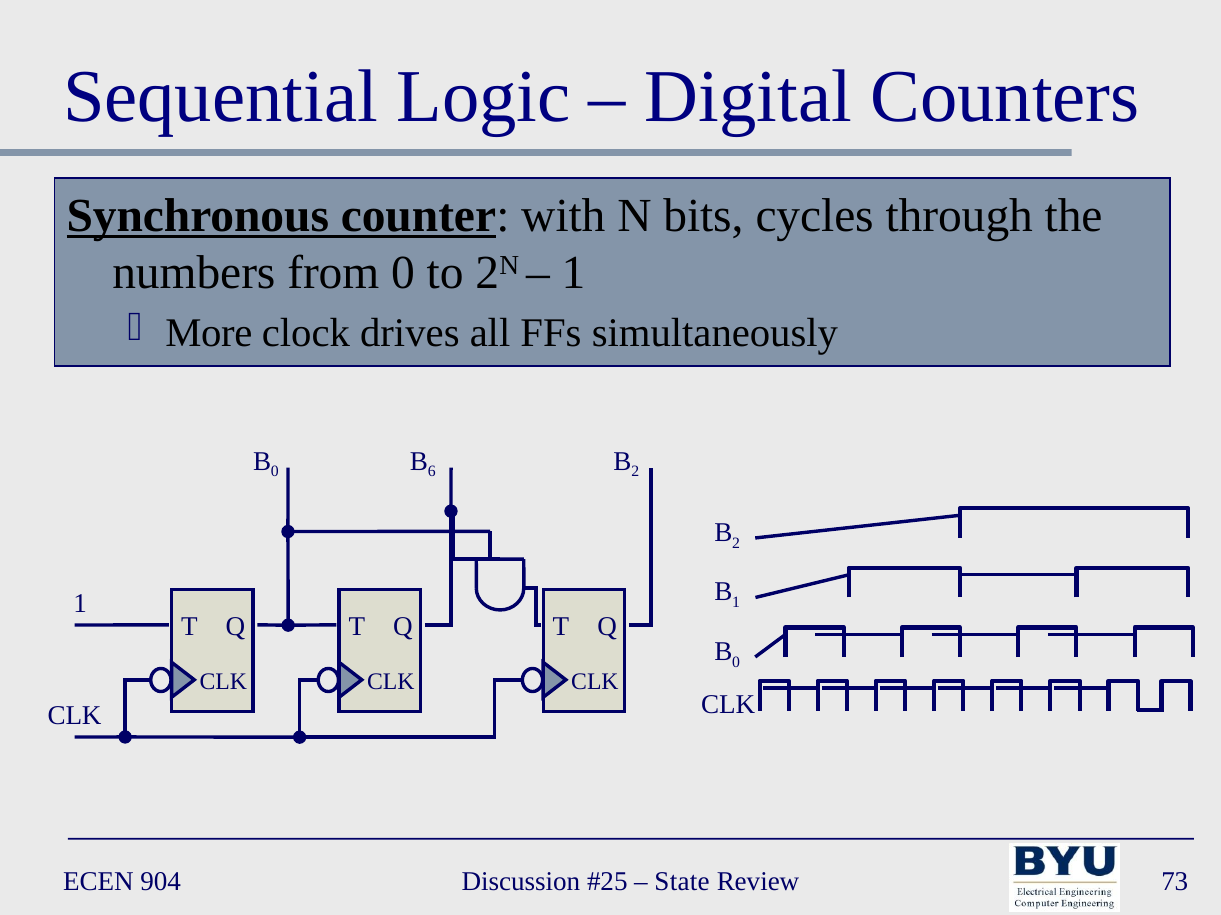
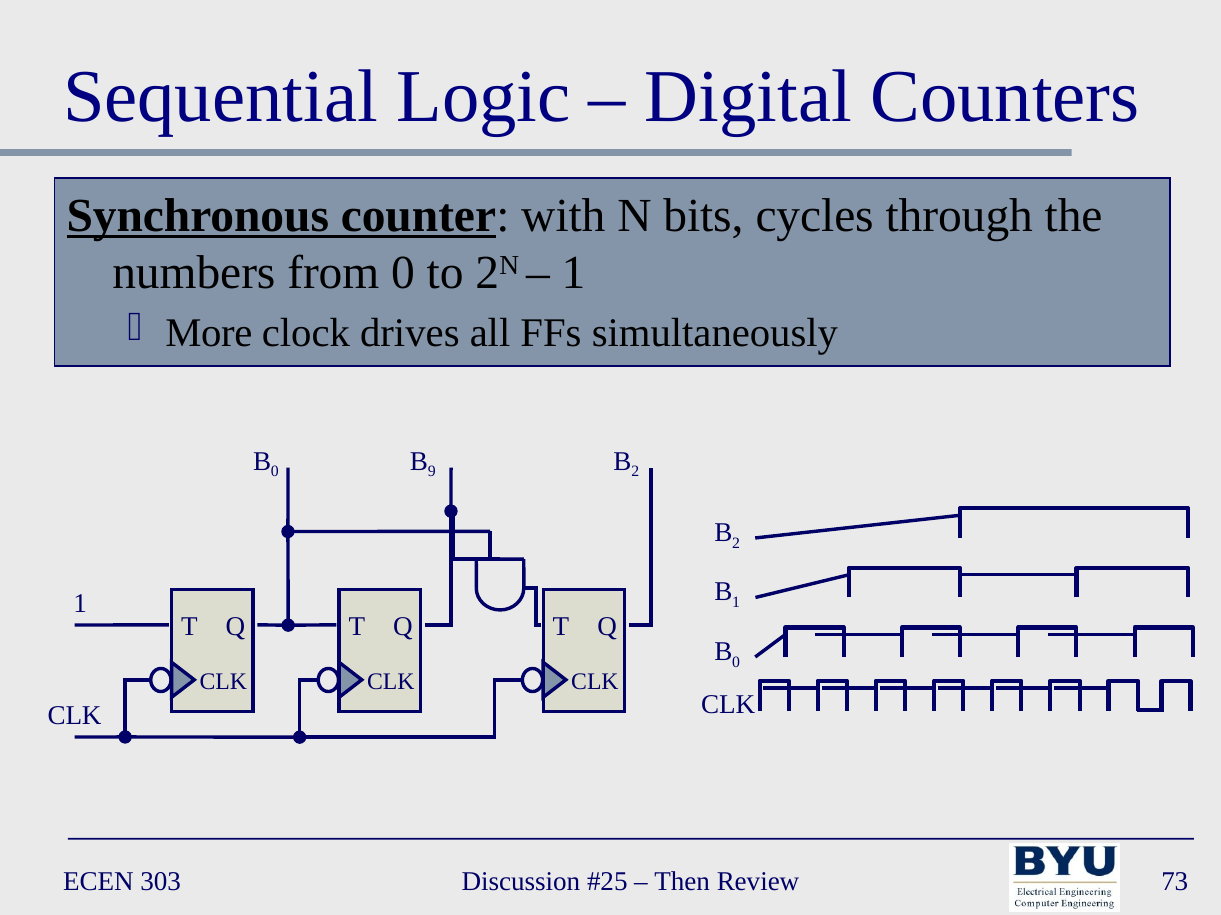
6: 6 -> 9
904: 904 -> 303
State: State -> Then
